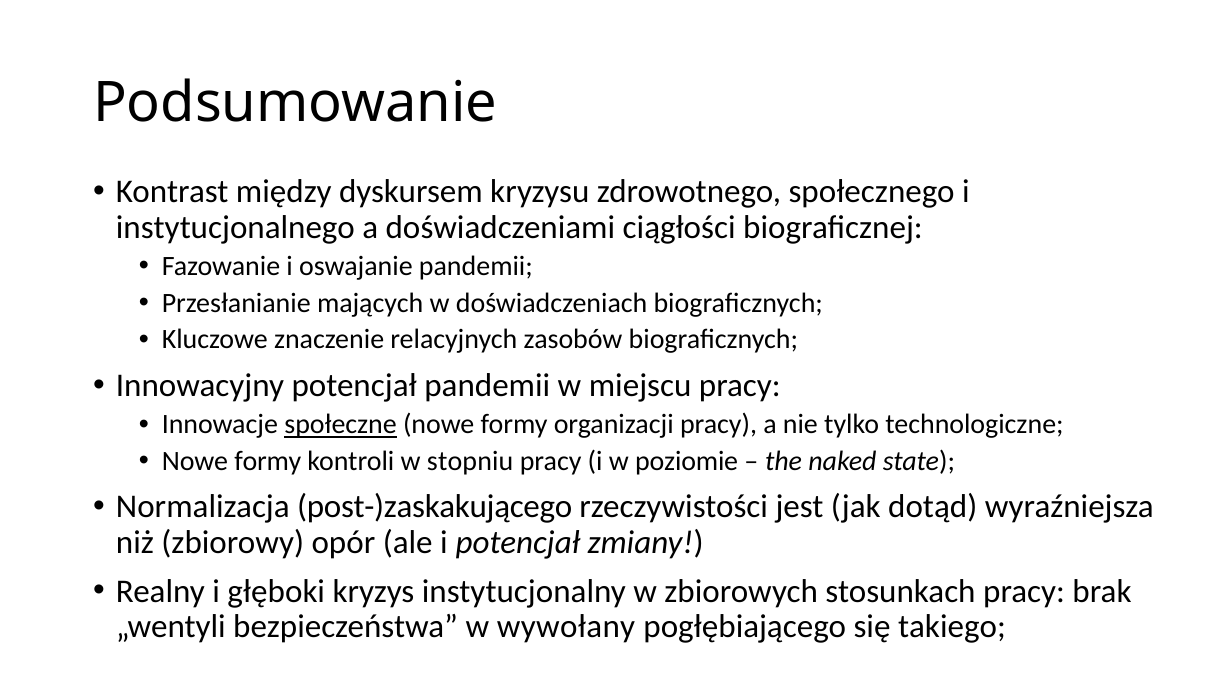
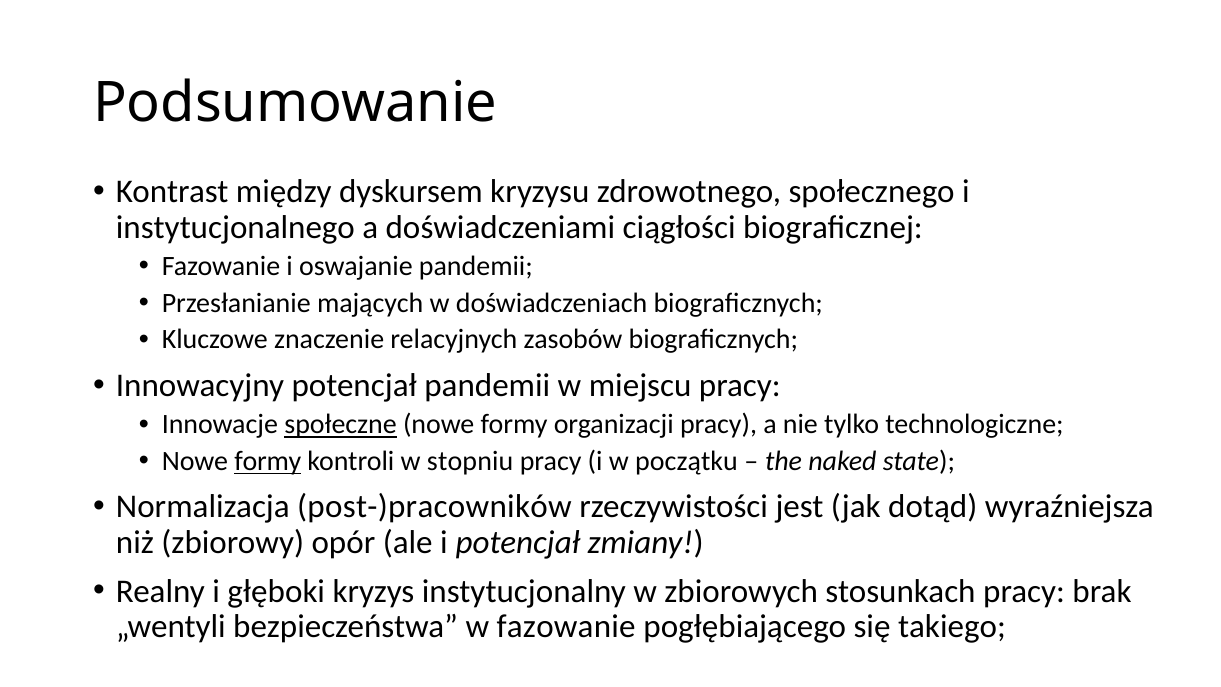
formy at (268, 461) underline: none -> present
poziomie: poziomie -> początku
post-)zaskakującego: post-)zaskakującego -> post-)pracowników
w wywołany: wywołany -> fazowanie
